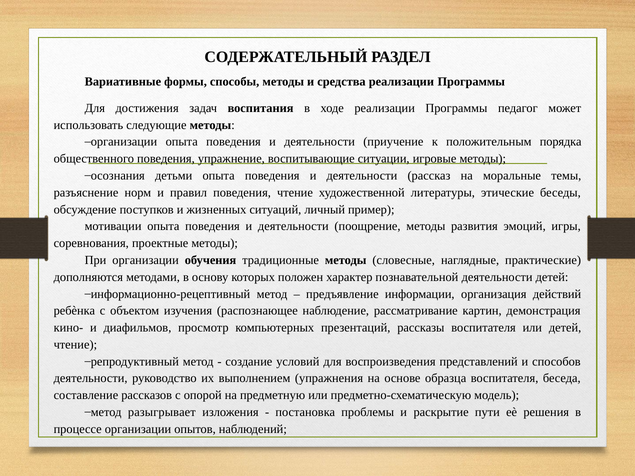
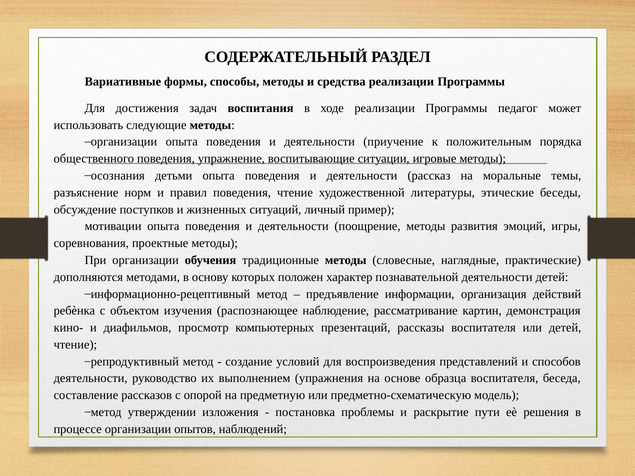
разыгрывает: разыгрывает -> утверждении
